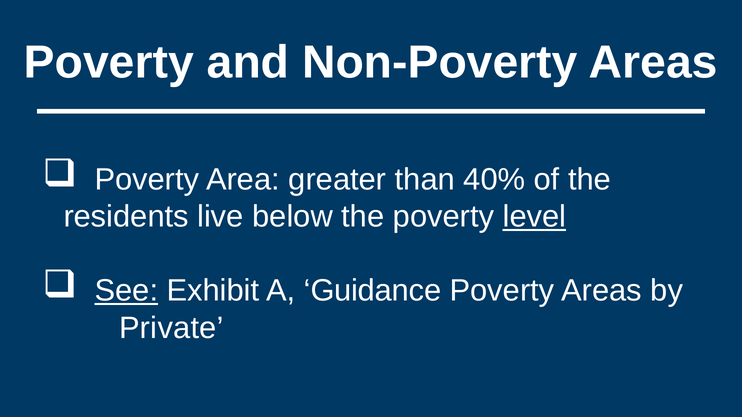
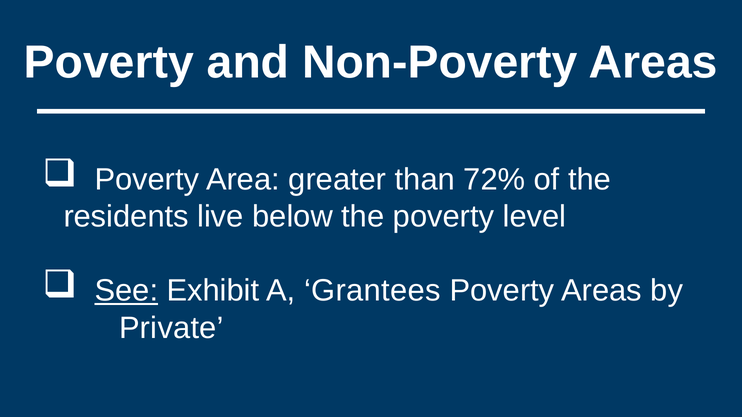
40%: 40% -> 72%
level underline: present -> none
Guidance: Guidance -> Grantees
